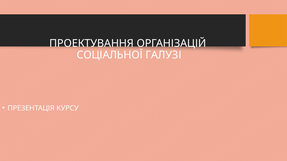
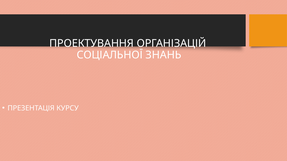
ГАЛУЗІ: ГАЛУЗІ -> ЗНАНЬ
